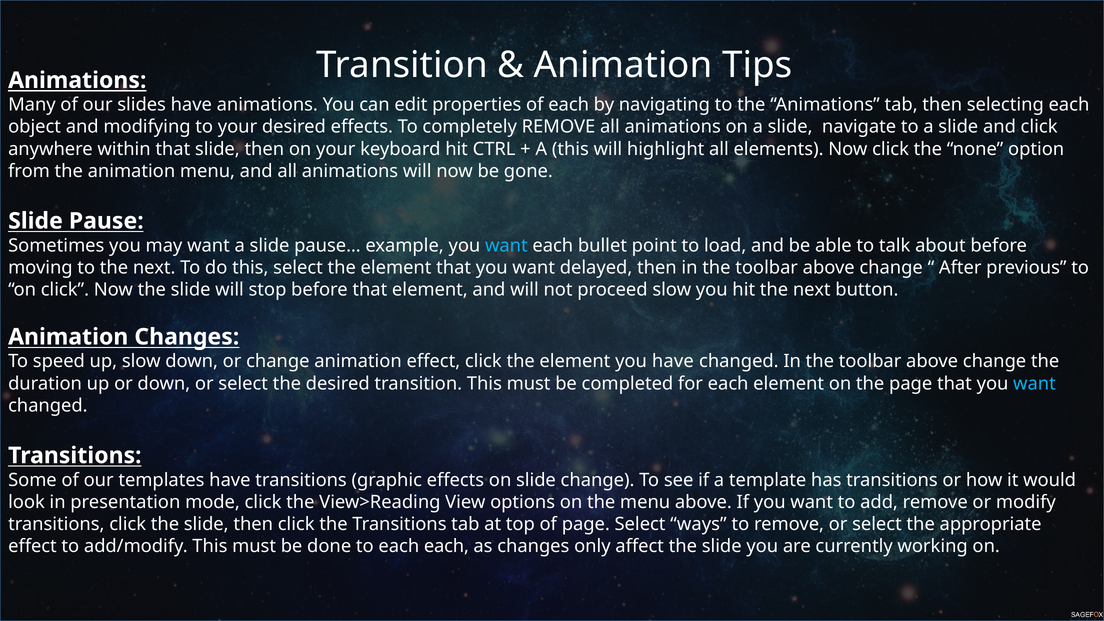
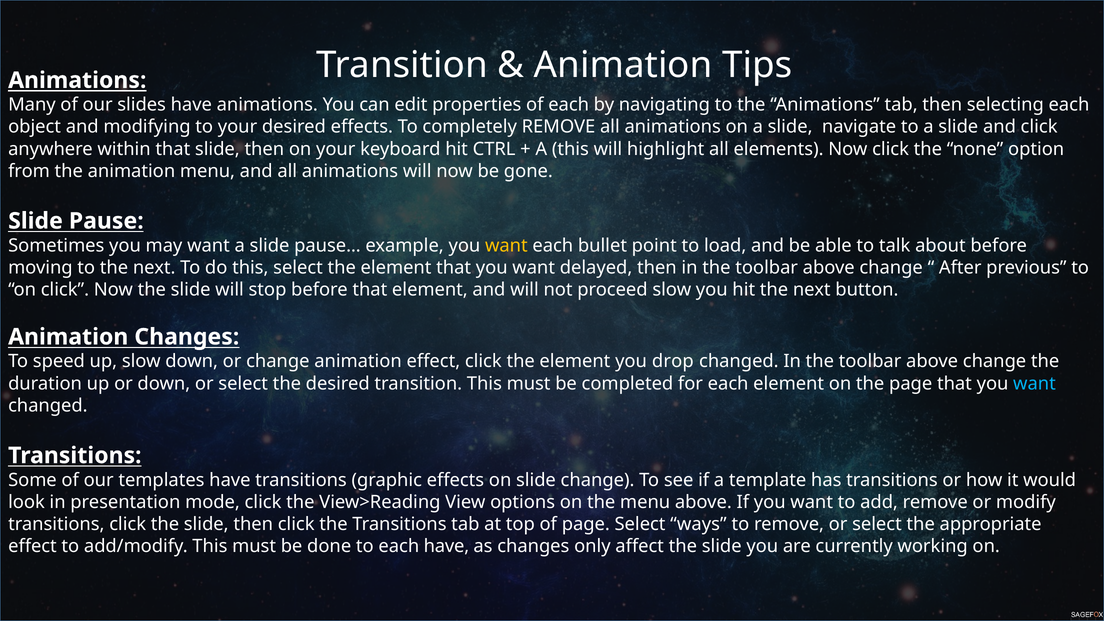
want at (506, 246) colour: light blue -> yellow
you have: have -> drop
each each: each -> have
